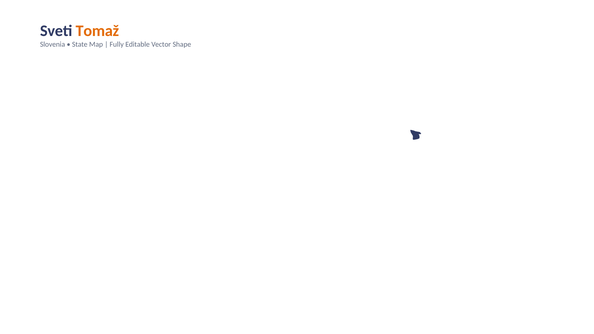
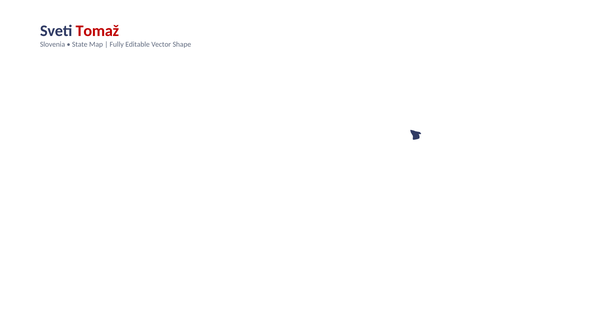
Tomaž colour: orange -> red
